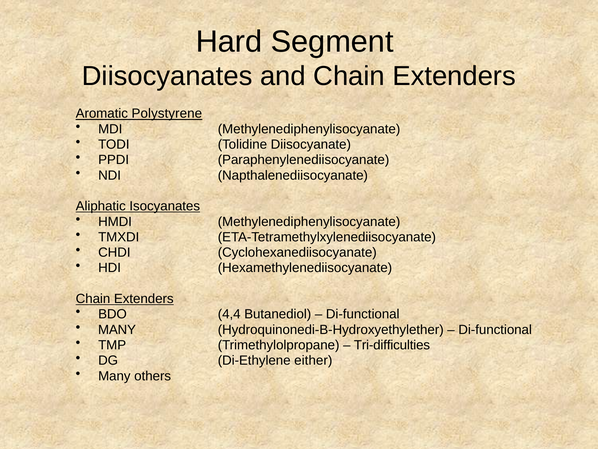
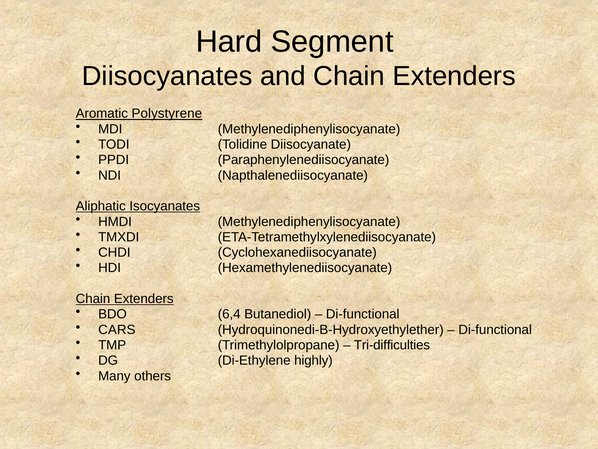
4,4: 4,4 -> 6,4
MANY at (117, 329): MANY -> CARS
either: either -> highly
